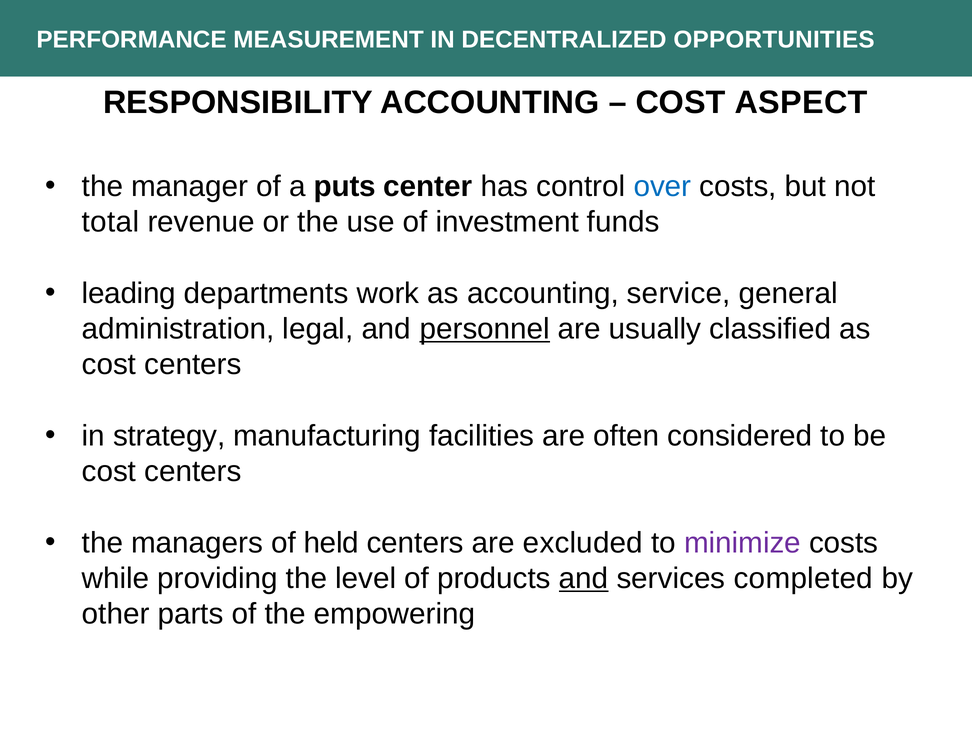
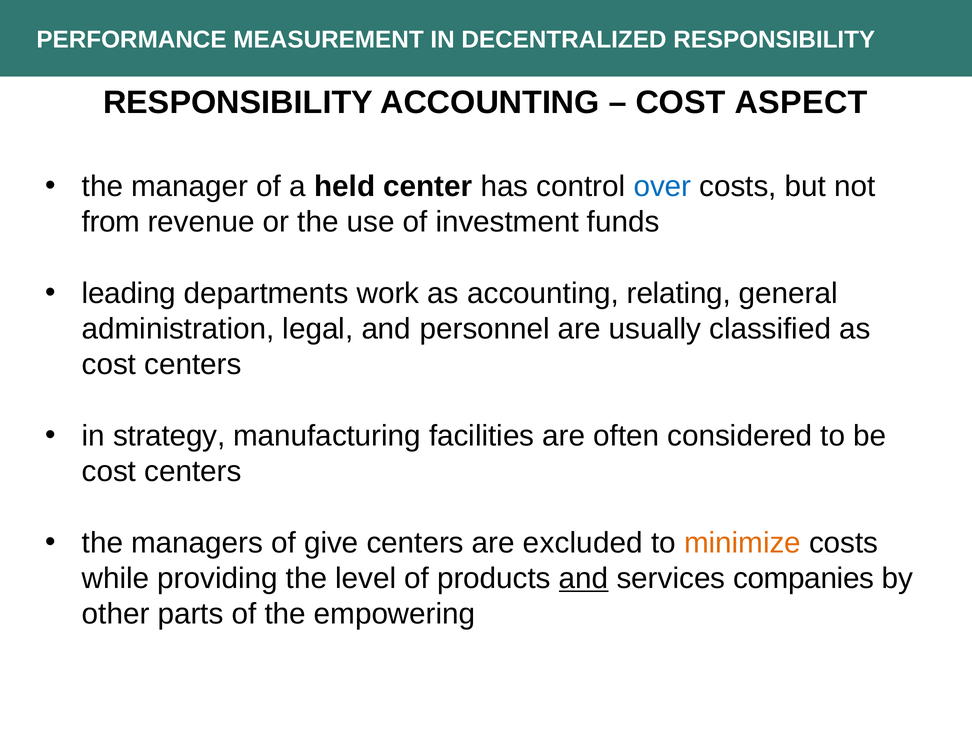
DECENTRALIZED OPPORTUNITIES: OPPORTUNITIES -> RESPONSIBILITY
puts: puts -> held
total: total -> from
service: service -> relating
personnel underline: present -> none
held: held -> give
minimize colour: purple -> orange
completed: completed -> companies
